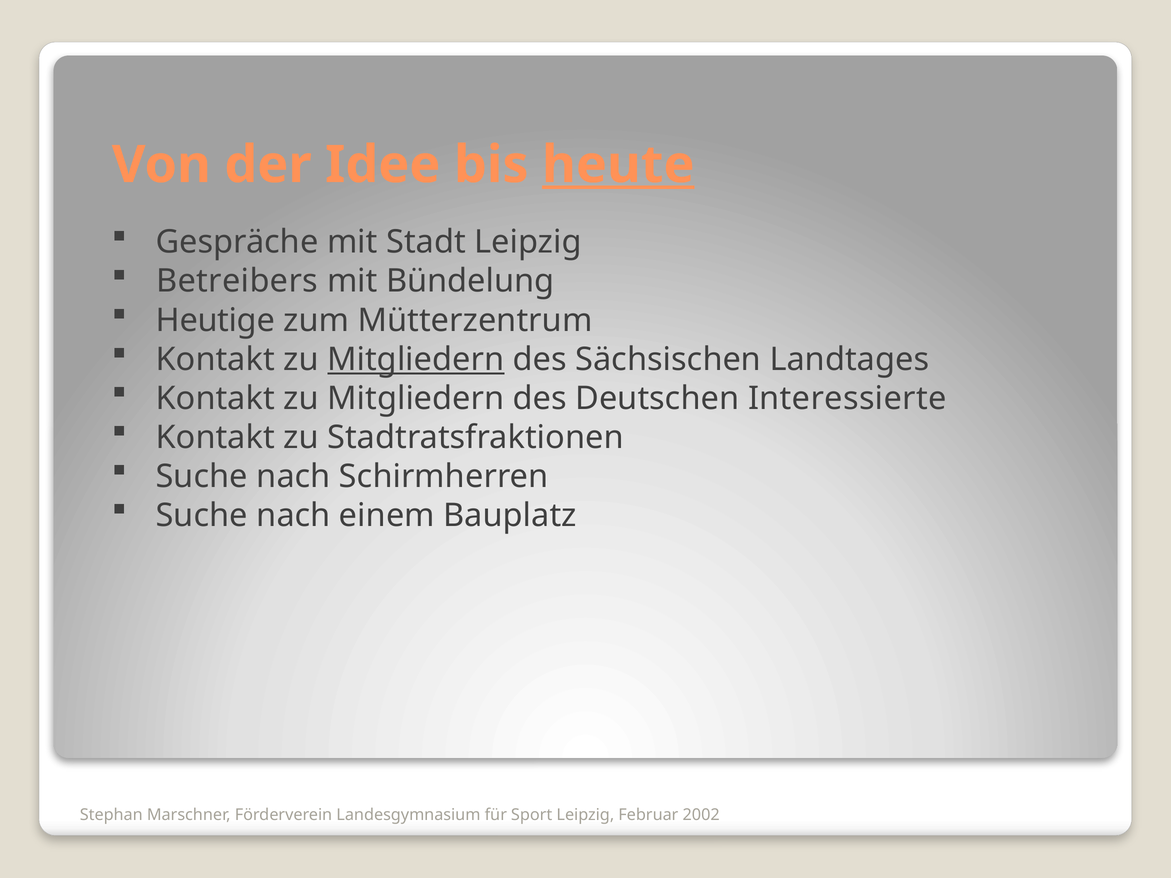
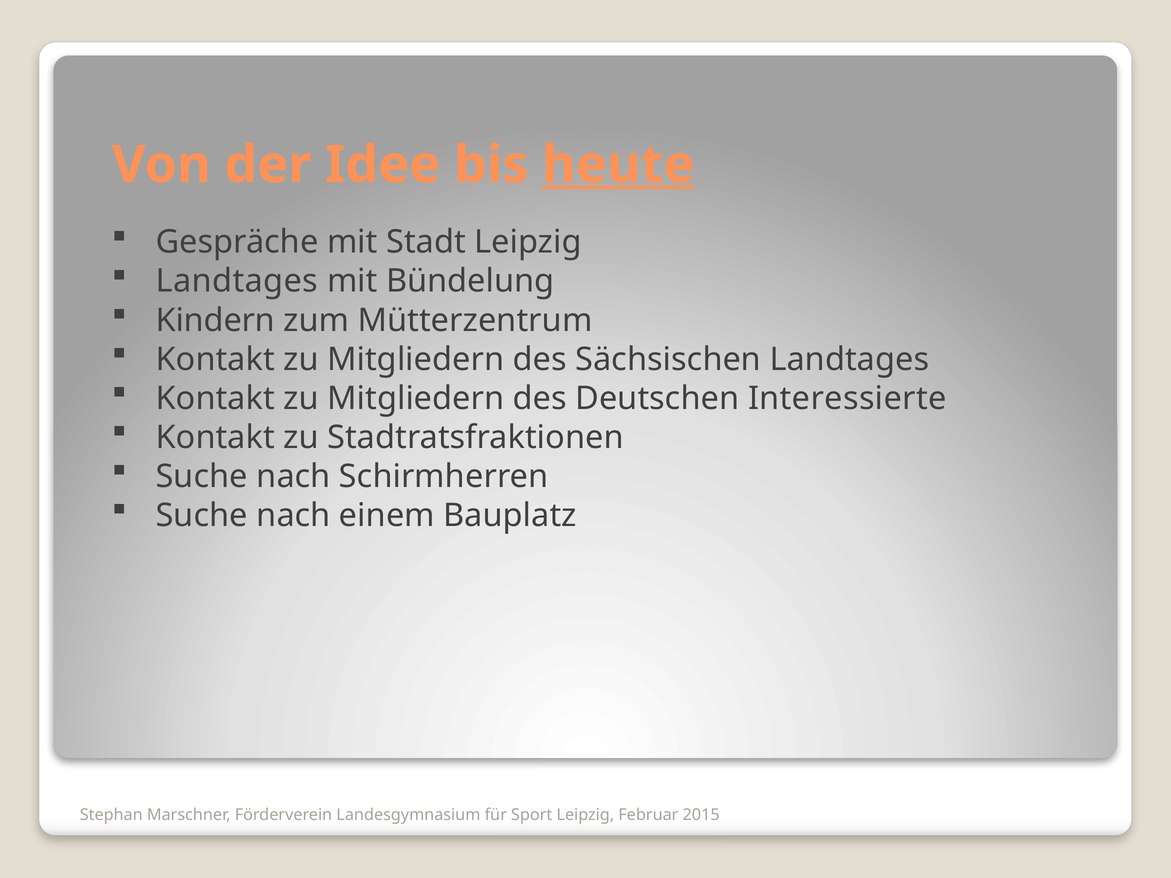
Betreibers at (237, 281): Betreibers -> Landtages
Heutige: Heutige -> Kindern
Mitgliedern at (416, 359) underline: present -> none
2002: 2002 -> 2015
